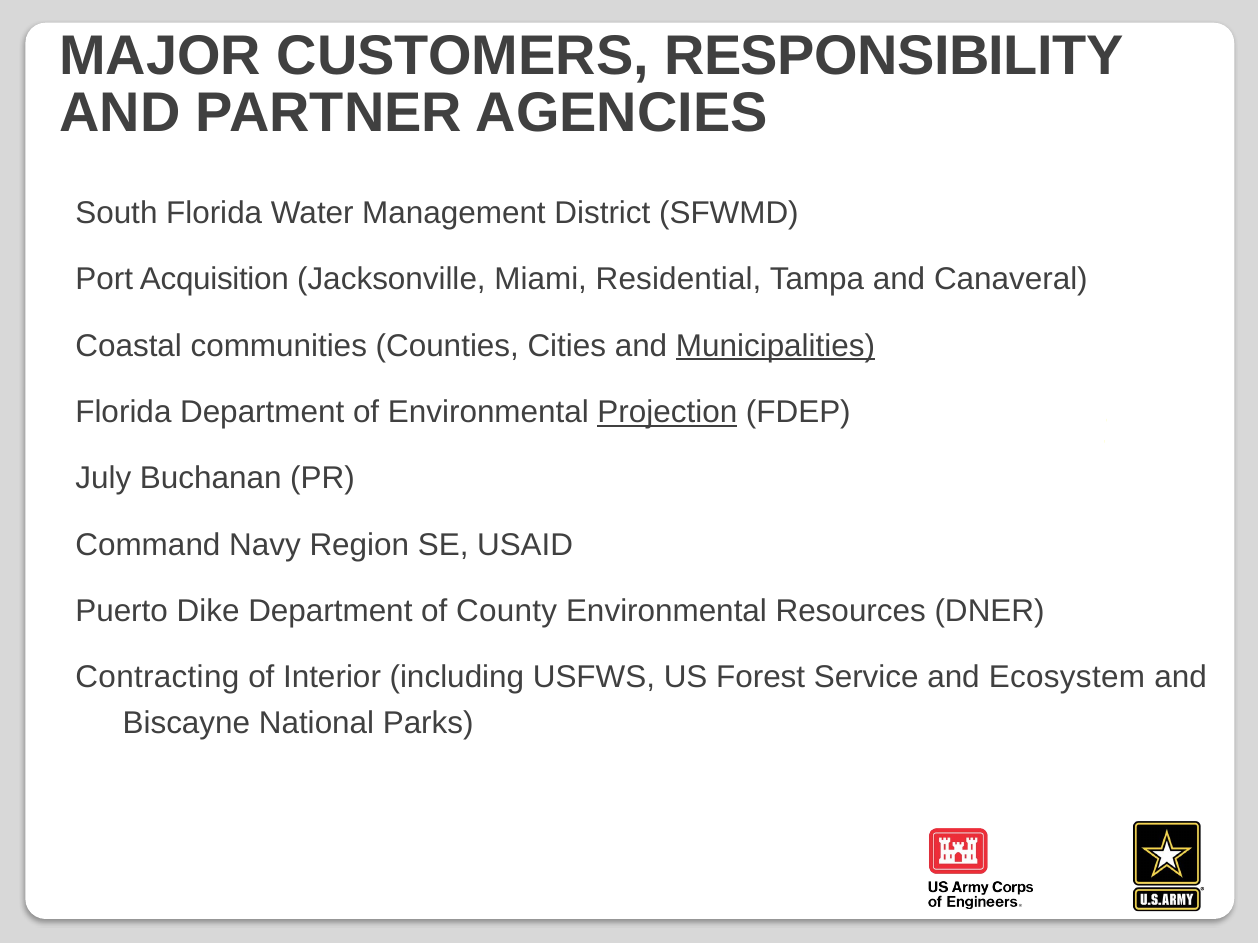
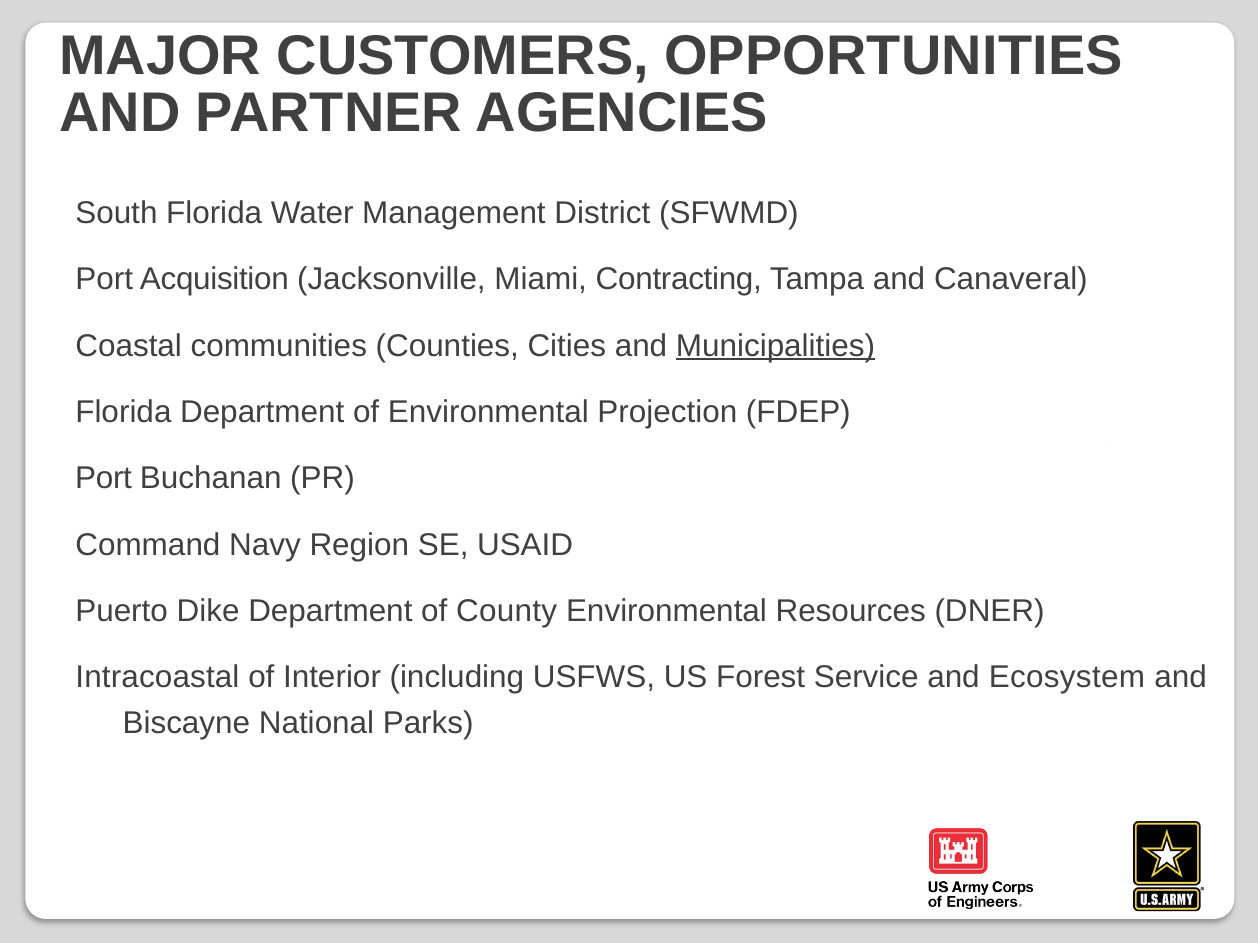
RESPONSIBILITY: RESPONSIBILITY -> OPPORTUNITIES
Residential: Residential -> Contracting
Projection underline: present -> none
July at (103, 479): July -> Port
Contracting: Contracting -> Intracoastal
